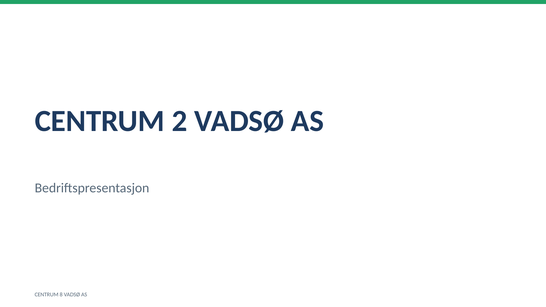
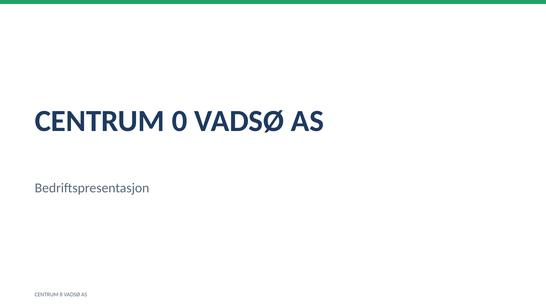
2: 2 -> 0
